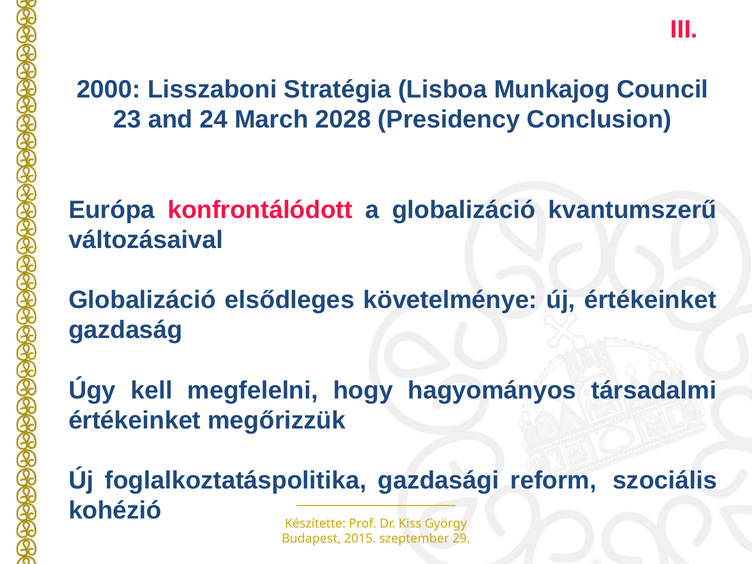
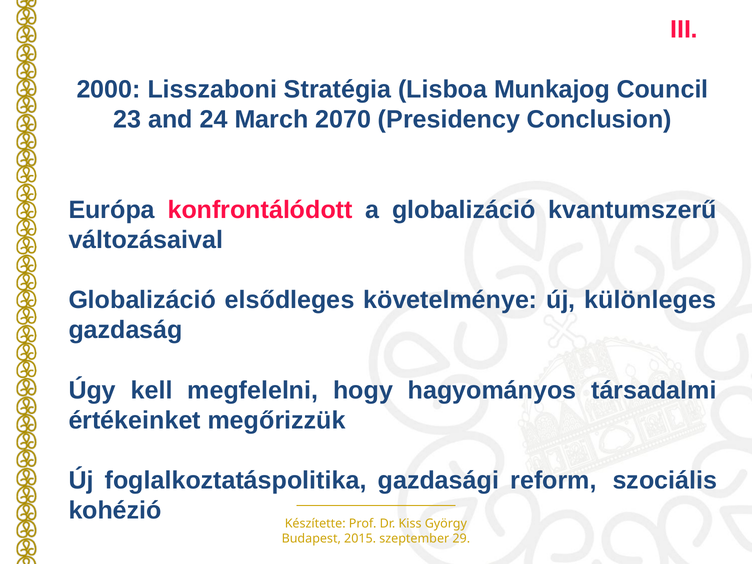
2028: 2028 -> 2070
új értékeinket: értékeinket -> különleges
